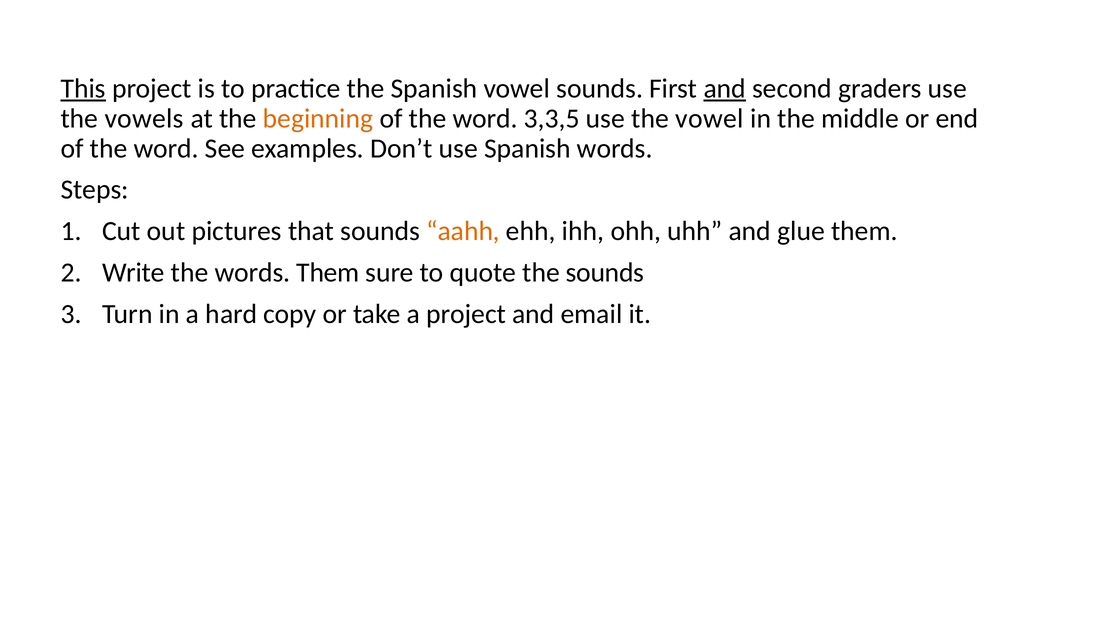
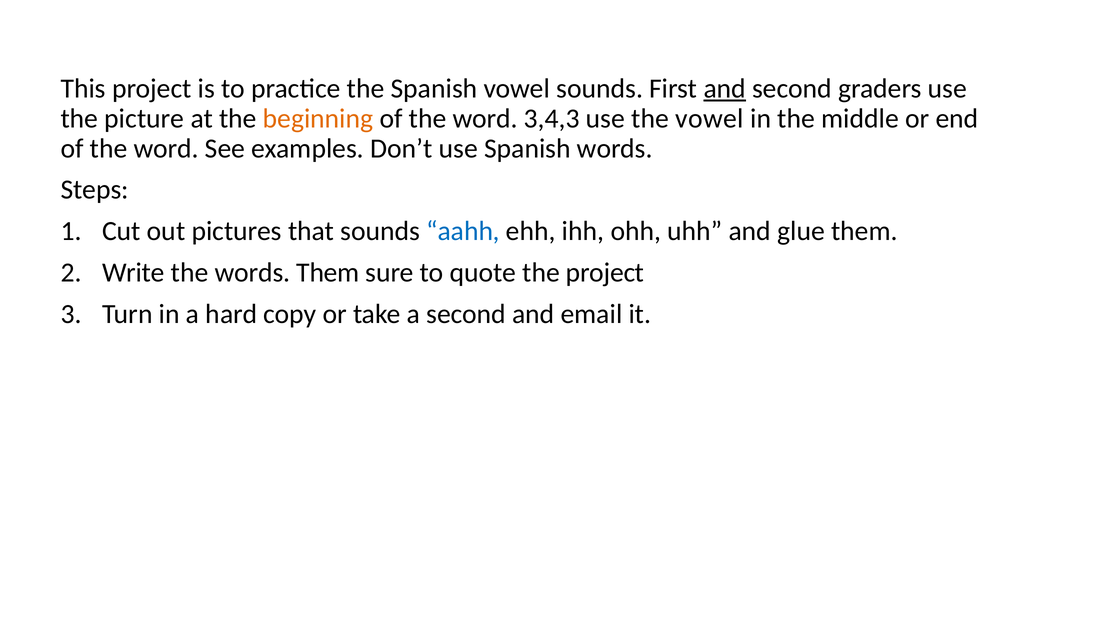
This underline: present -> none
vowels: vowels -> picture
3,3,5: 3,3,5 -> 3,4,3
aahh colour: orange -> blue
the sounds: sounds -> project
a project: project -> second
